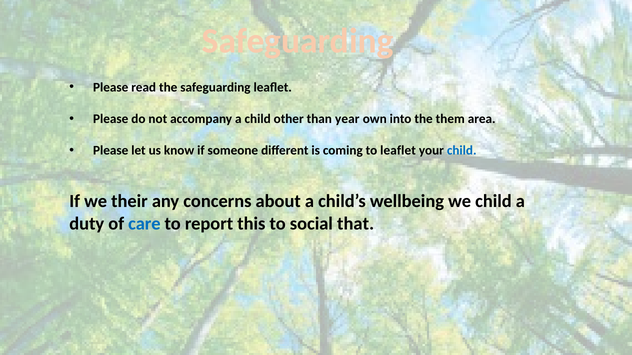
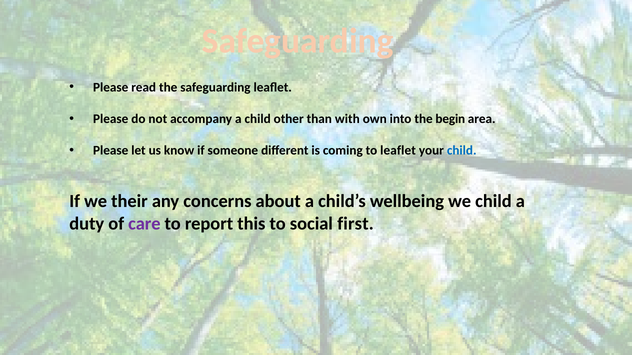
year: year -> with
them: them -> begin
care colour: blue -> purple
that: that -> first
